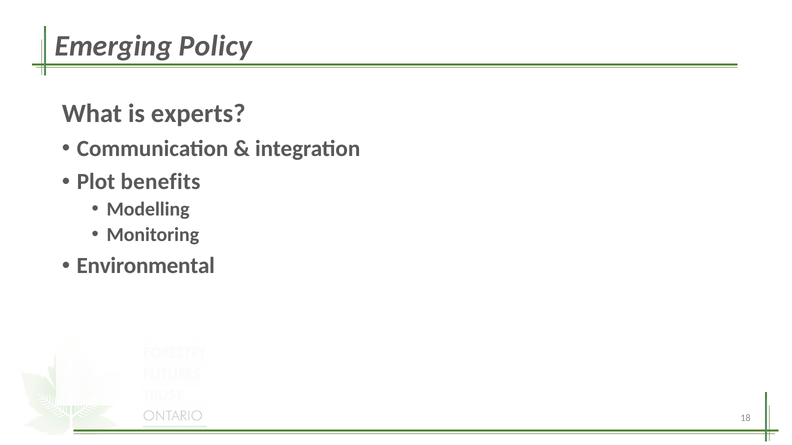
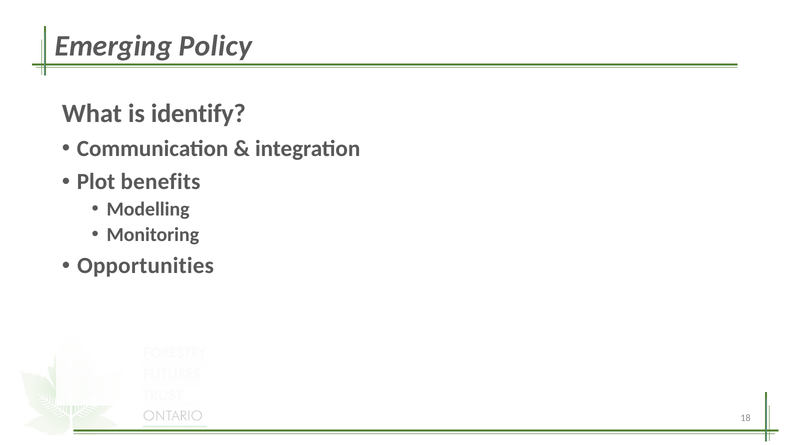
experts: experts -> identify
Environmental: Environmental -> Opportunities
